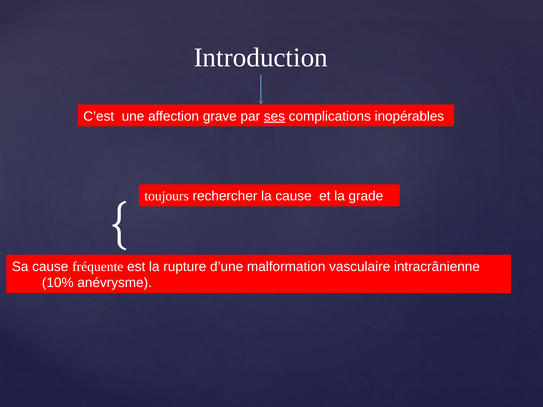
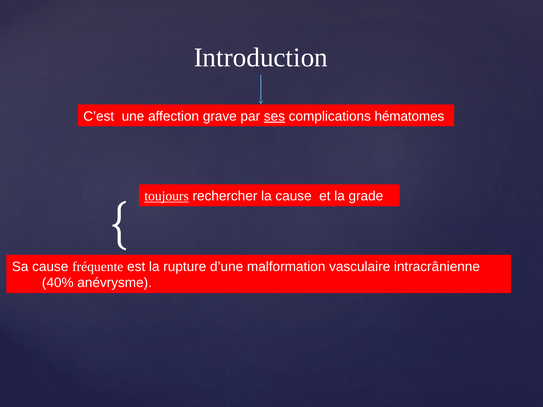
inopérables: inopérables -> hématomes
toujours underline: none -> present
10%: 10% -> 40%
